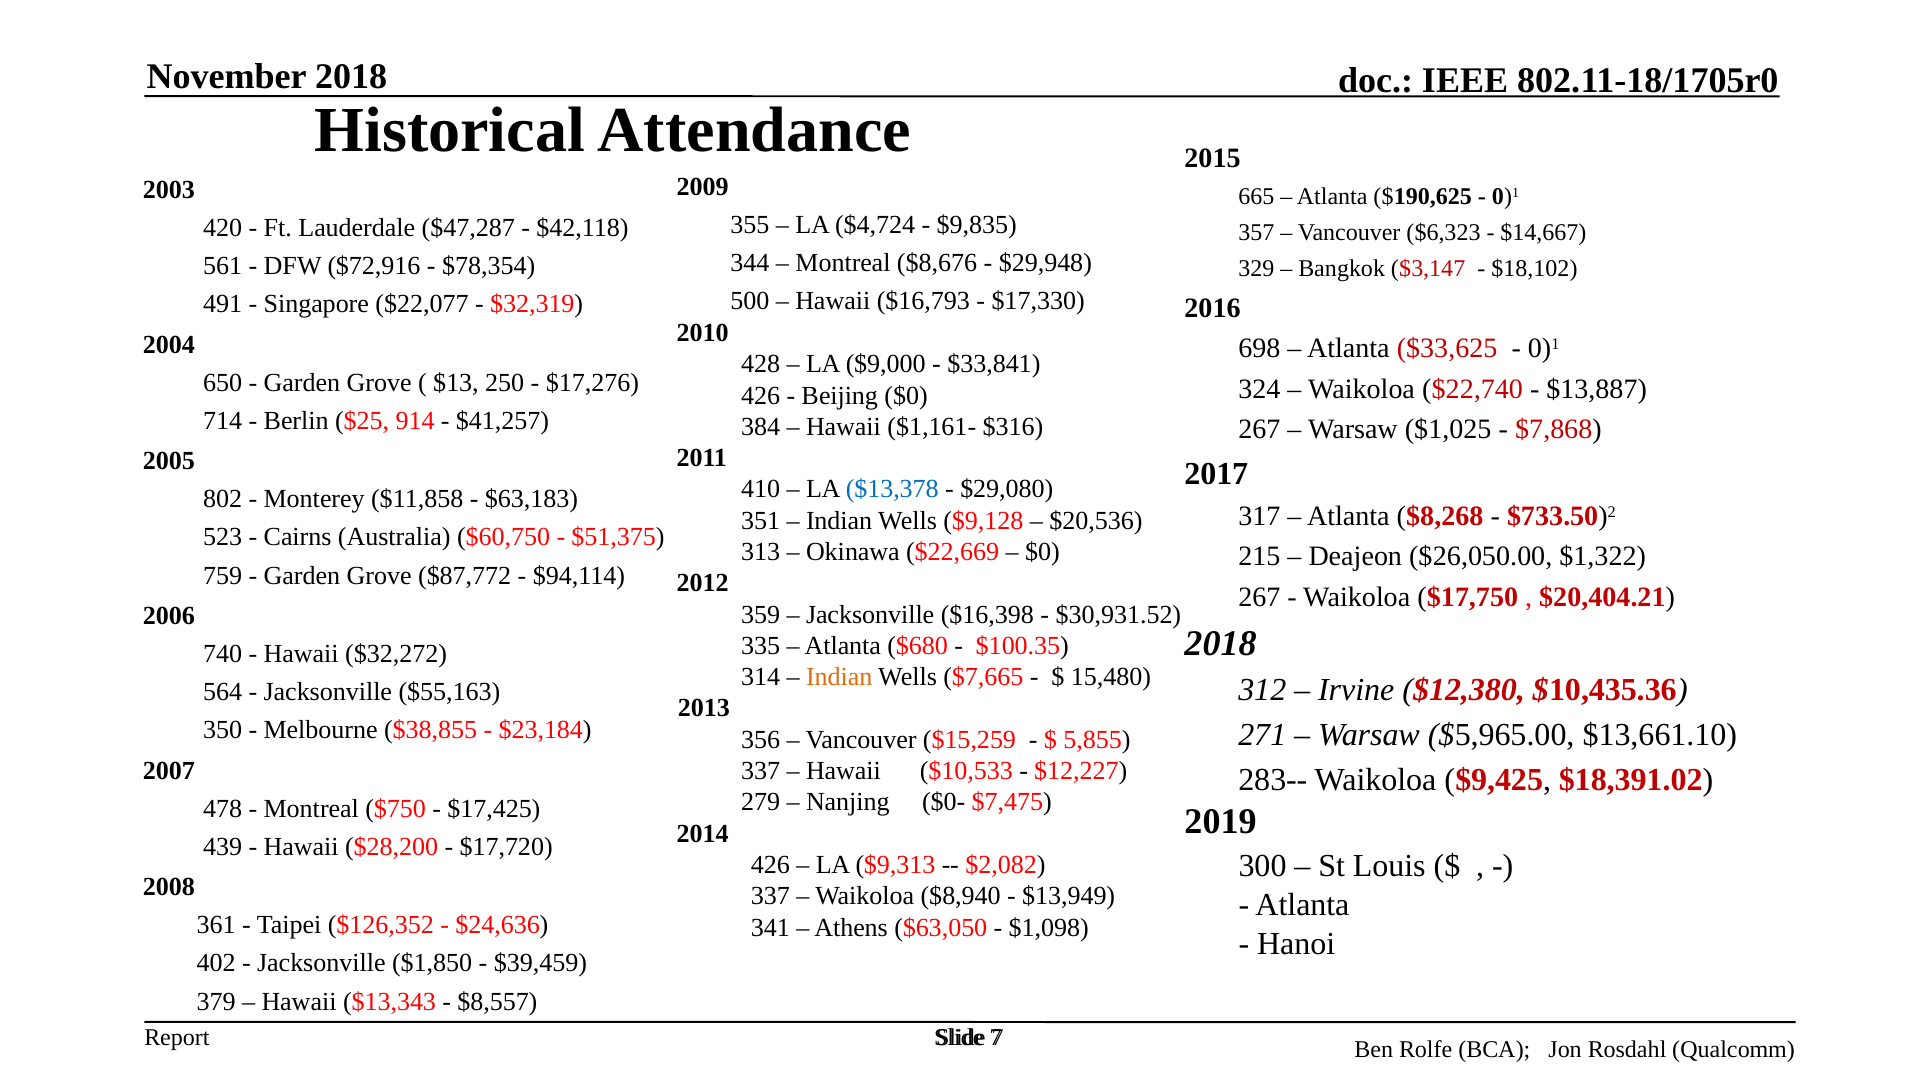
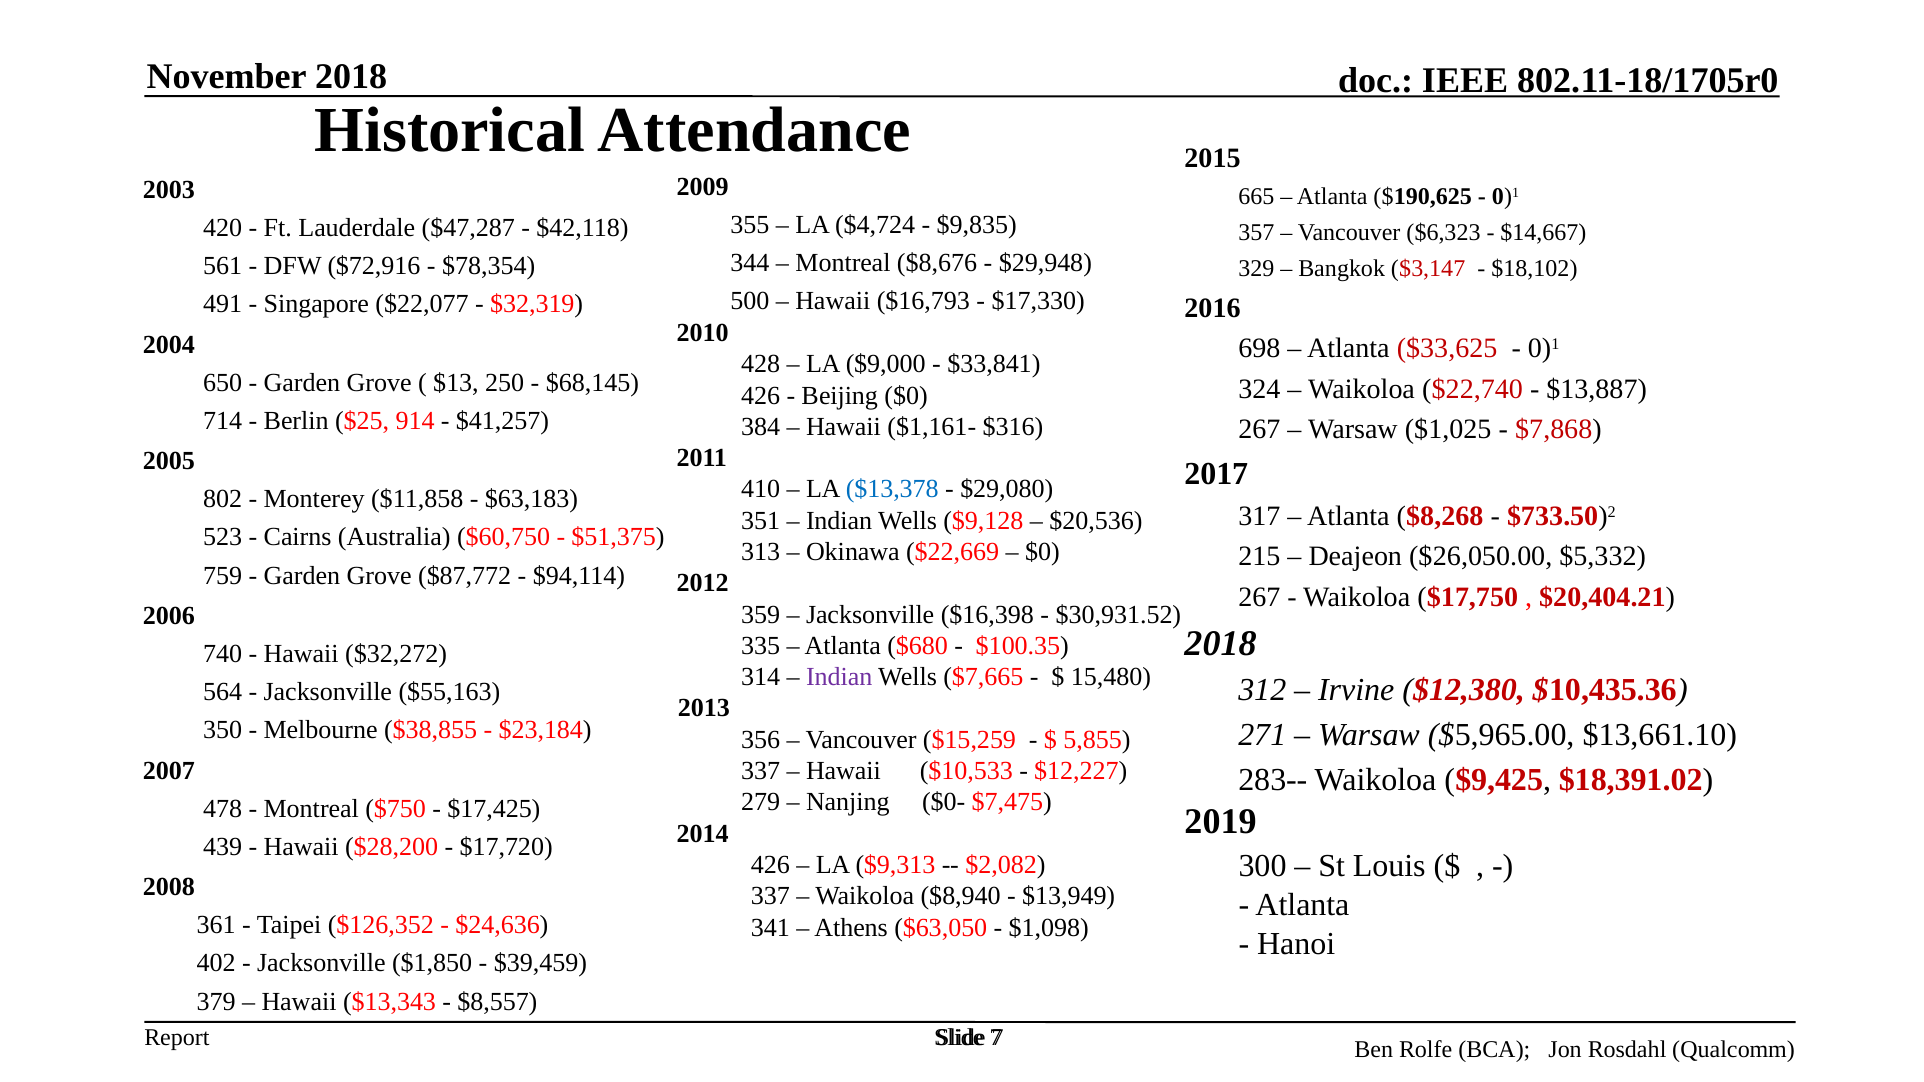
$17,276: $17,276 -> $68,145
$1,322: $1,322 -> $5,332
Indian at (839, 677) colour: orange -> purple
